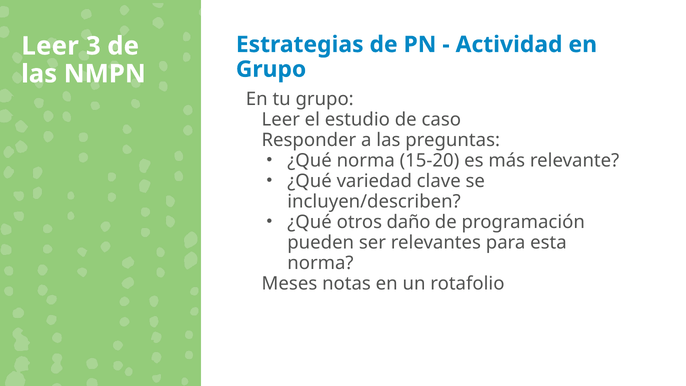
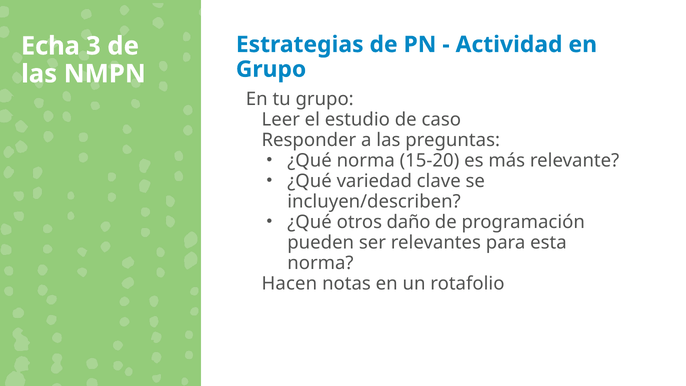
Leer at (50, 46): Leer -> Echa
Meses: Meses -> Hacen
